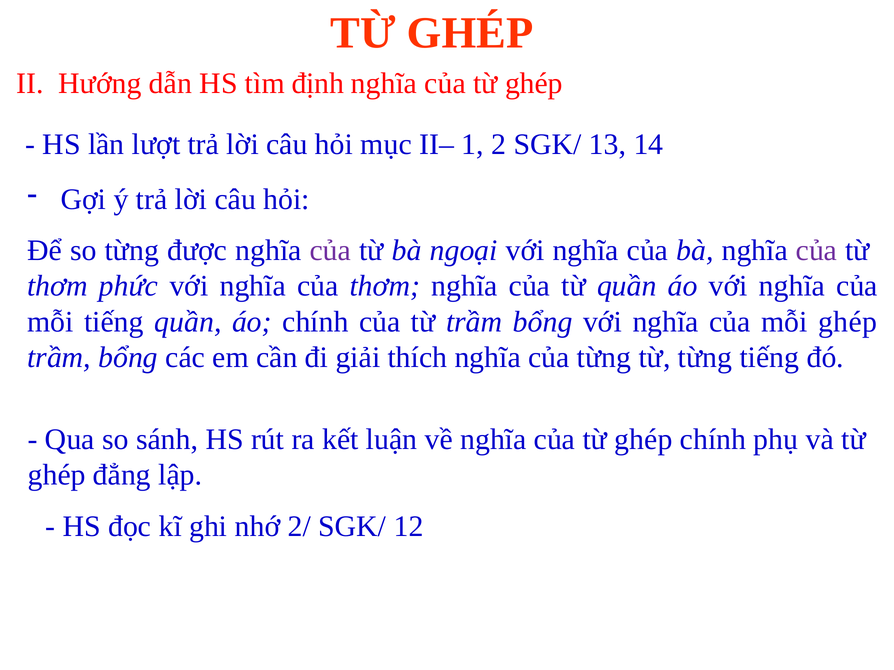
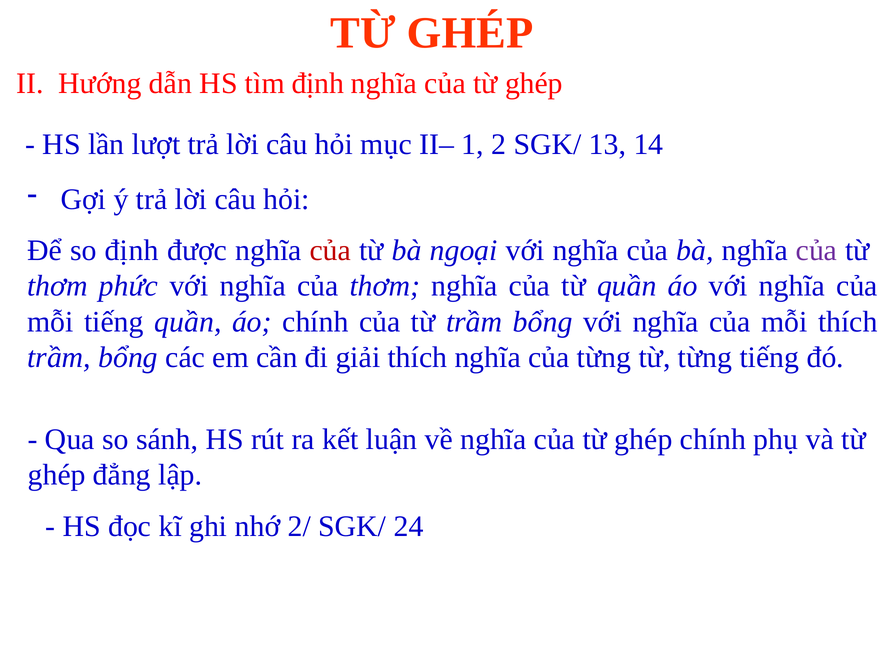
so từng: từng -> định
của at (330, 250) colour: purple -> red
mỗi ghép: ghép -> thích
12: 12 -> 24
